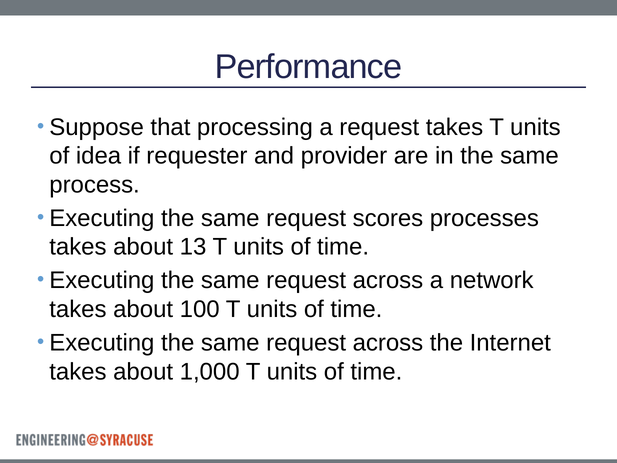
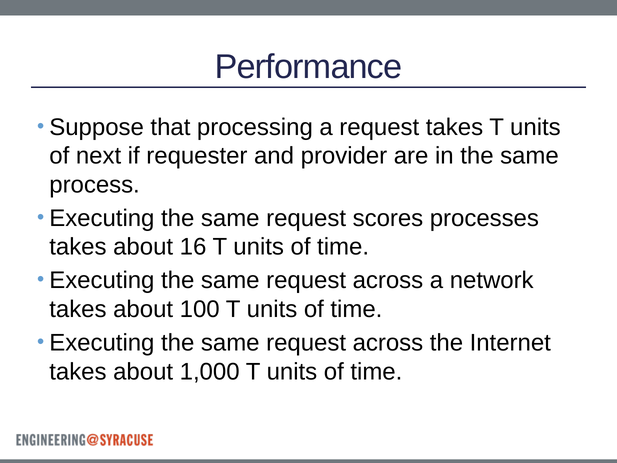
idea: idea -> next
13: 13 -> 16
